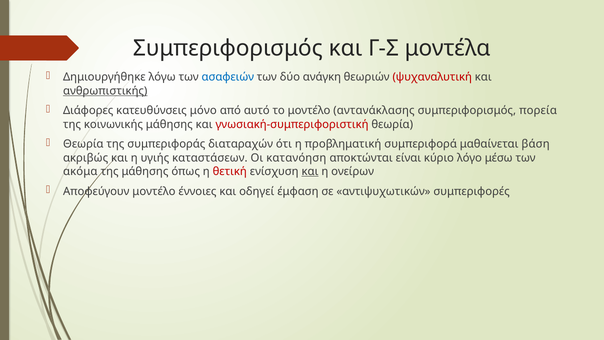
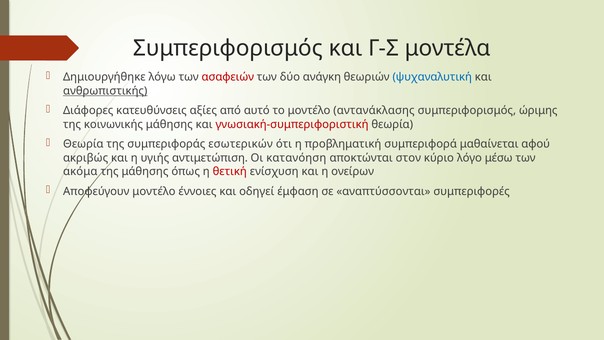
ασαφειών colour: blue -> red
ψυχαναλυτική colour: red -> blue
μόνο: μόνο -> αξίες
πορεία: πορεία -> ώριμης
διαταραχών: διαταραχών -> εσωτερικών
βάση: βάση -> αφού
καταστάσεων: καταστάσεων -> αντιμετώπιση
είναι: είναι -> στον
και at (310, 171) underline: present -> none
αντιψυχωτικών: αντιψυχωτικών -> αναπτύσσονται
